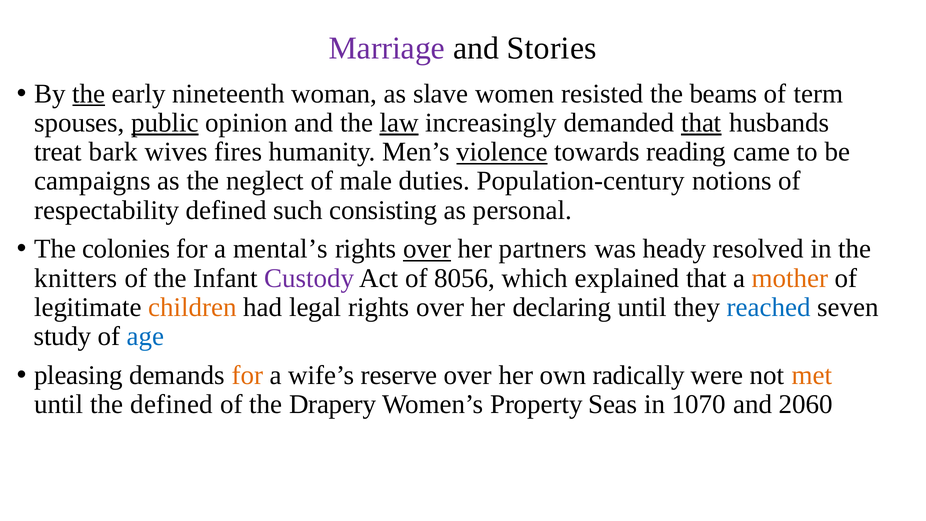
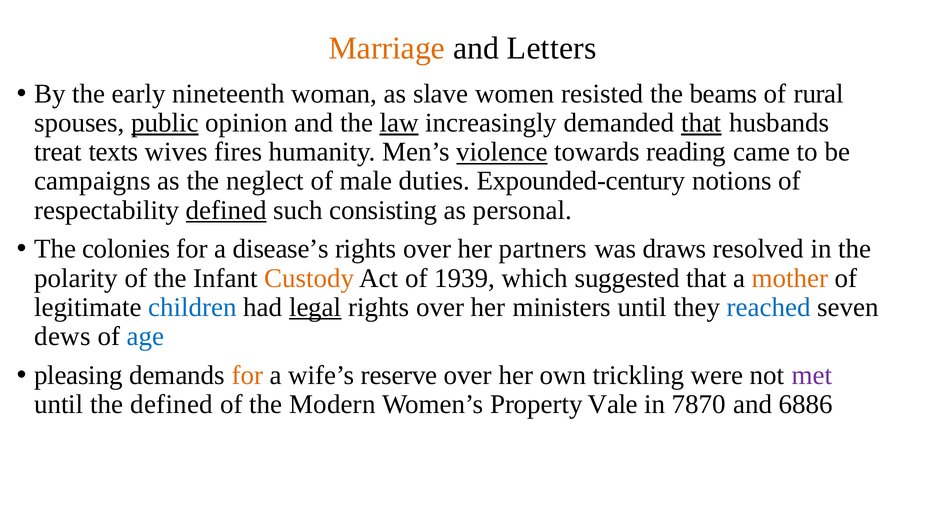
Marriage colour: purple -> orange
Stories: Stories -> Letters
the at (89, 94) underline: present -> none
term: term -> rural
bark: bark -> texts
Population-century: Population-century -> Expounded-century
defined at (226, 210) underline: none -> present
mental’s: mental’s -> disease’s
over at (427, 249) underline: present -> none
heady: heady -> draws
knitters: knitters -> polarity
Custody colour: purple -> orange
8056: 8056 -> 1939
explained: explained -> suggested
children colour: orange -> blue
legal underline: none -> present
declaring: declaring -> ministers
study: study -> dews
radically: radically -> trickling
met colour: orange -> purple
Drapery: Drapery -> Modern
Seas: Seas -> Vale
1070: 1070 -> 7870
2060: 2060 -> 6886
